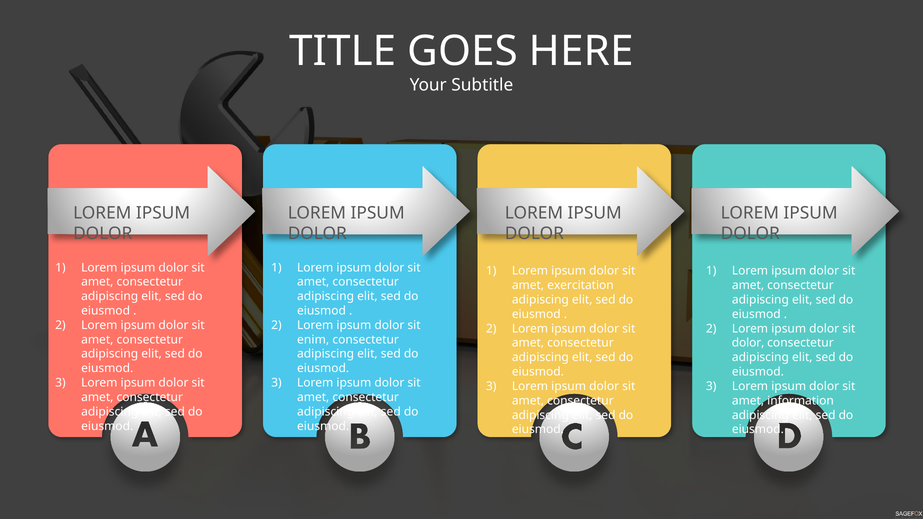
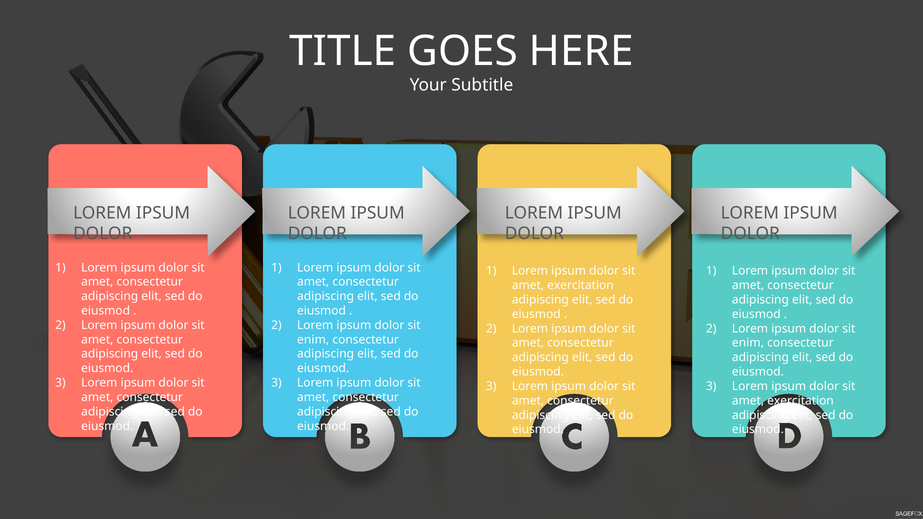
dolor at (748, 343): dolor -> enim
information at (801, 401): information -> exercitation
